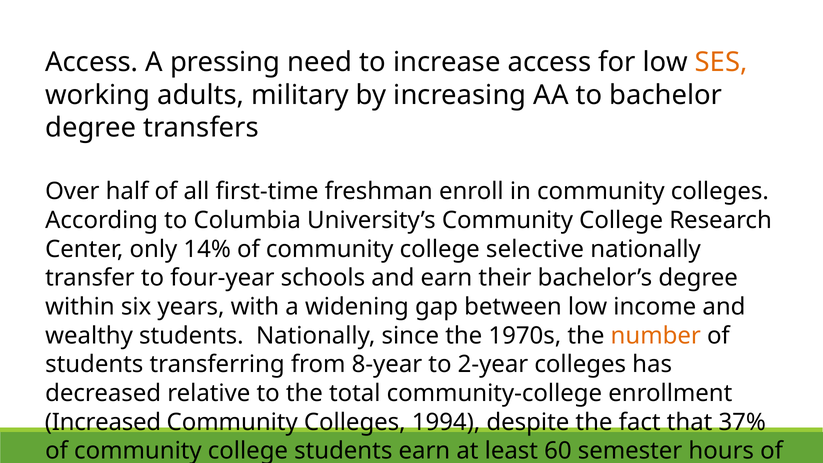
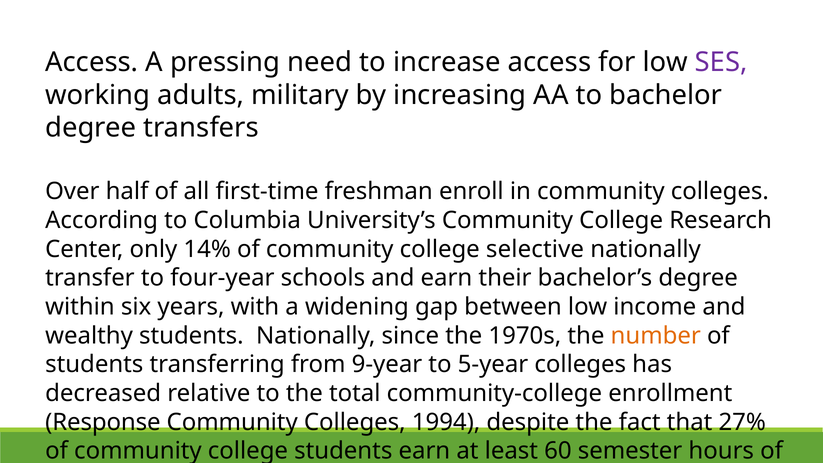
SES colour: orange -> purple
8-year: 8-year -> 9-year
2-year: 2-year -> 5-year
Increased: Increased -> Response
37%: 37% -> 27%
